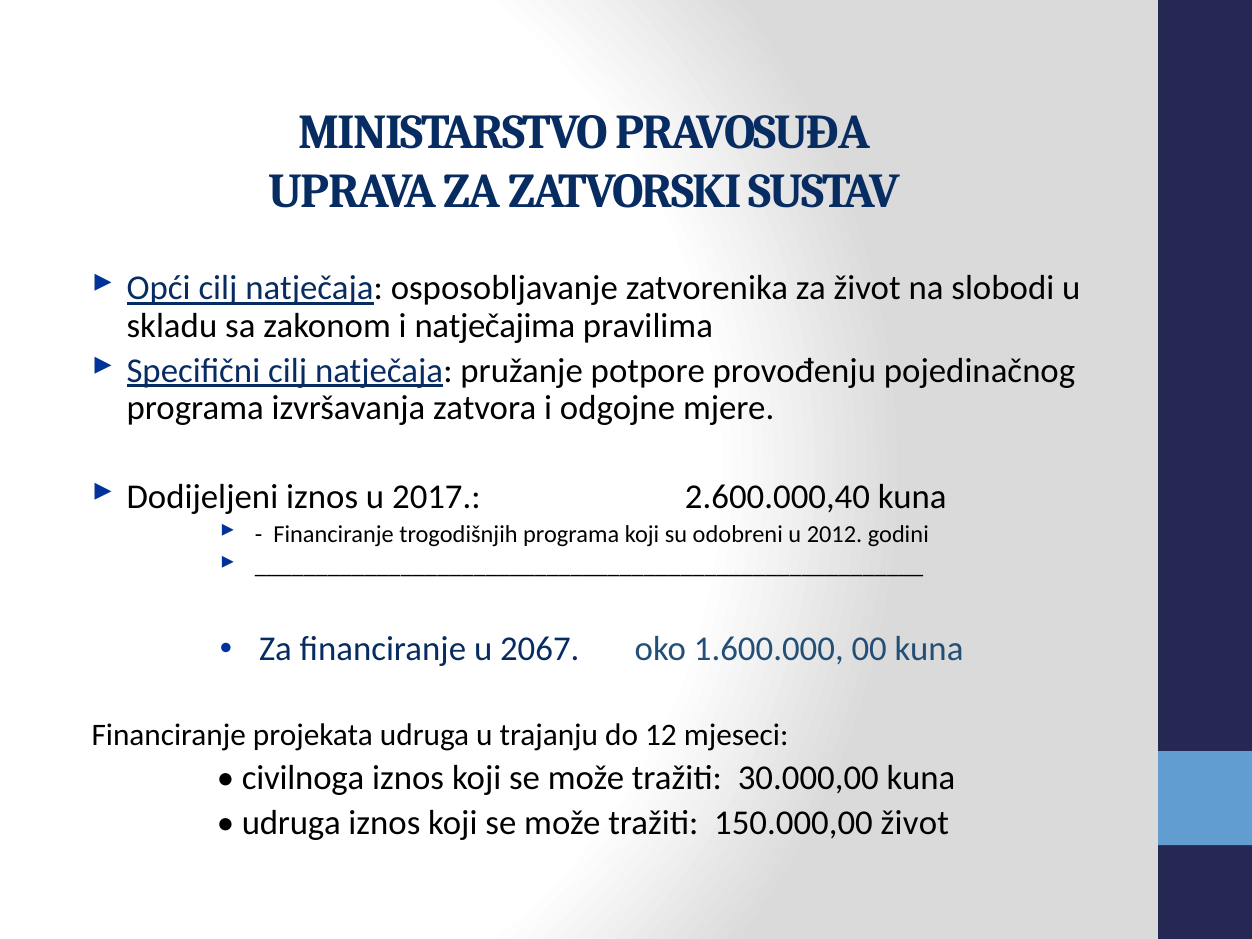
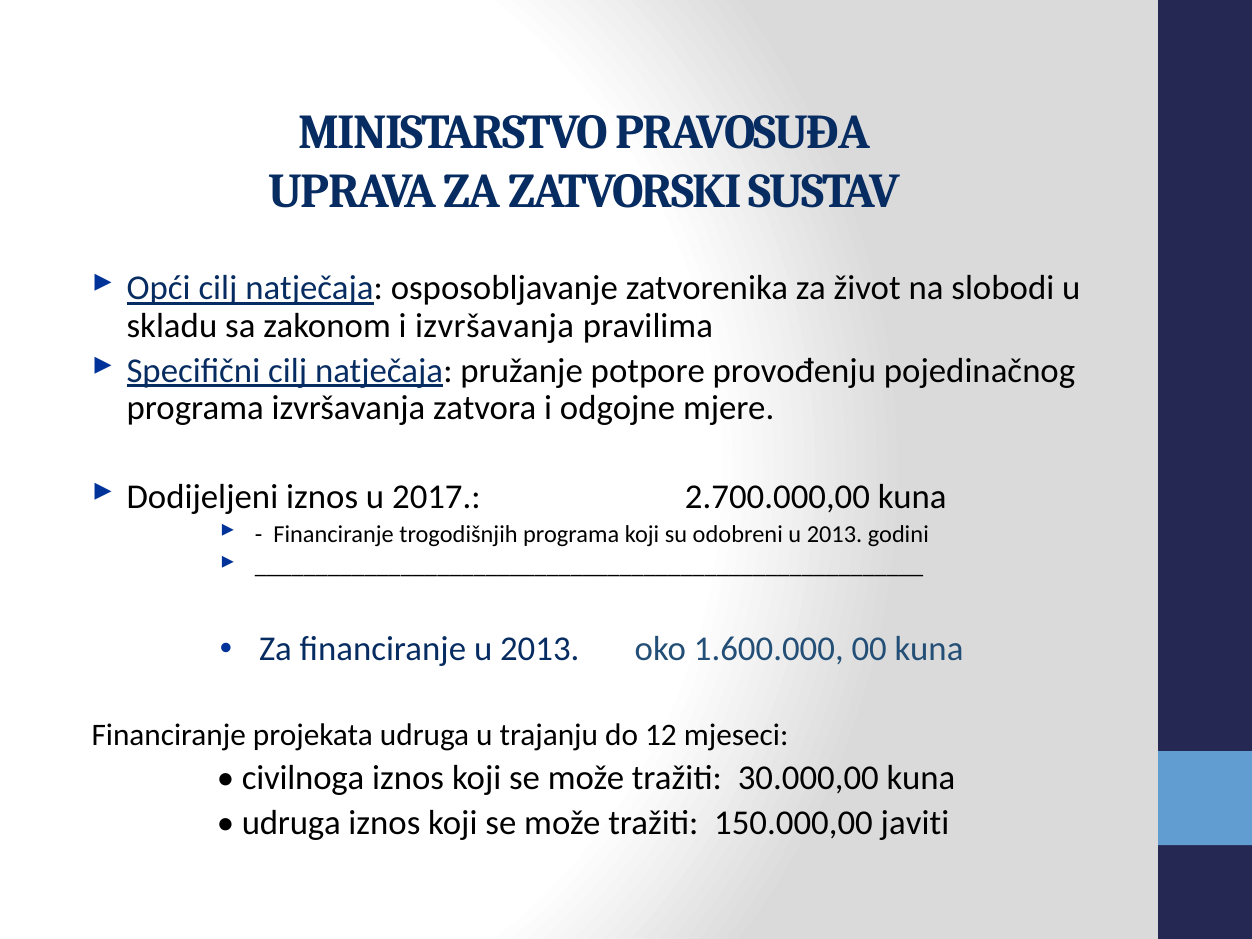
i natječajima: natječajima -> izvršavanja
2.600.000,40: 2.600.000,40 -> 2.700.000,00
odobreni u 2012: 2012 -> 2013
financiranje u 2067: 2067 -> 2013
150.000,00 život: život -> javiti
